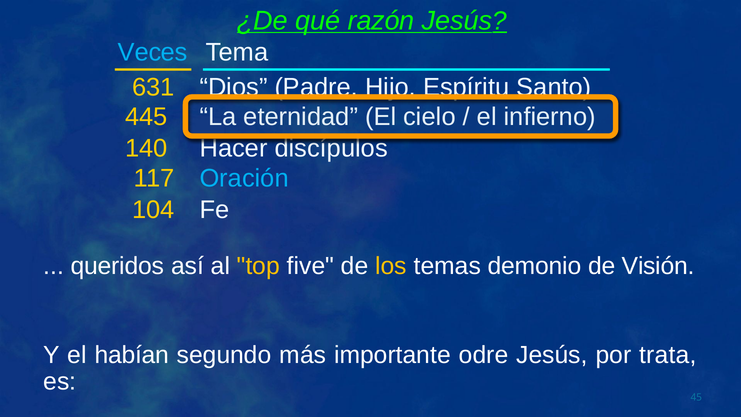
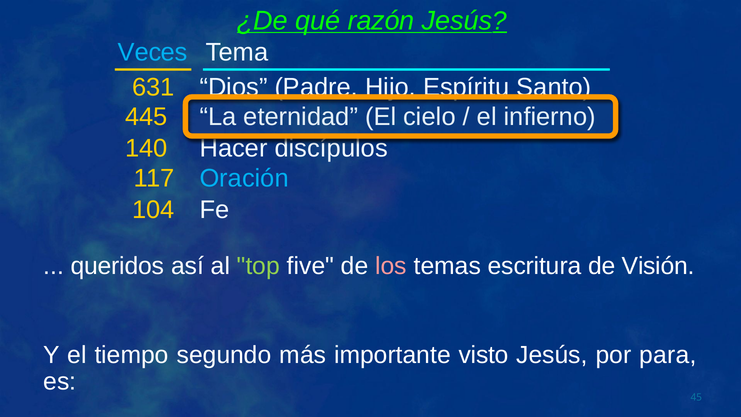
top colour: yellow -> light green
los colour: yellow -> pink
demonio: demonio -> escritura
habían: habían -> tiempo
odre: odre -> visto
trata: trata -> para
